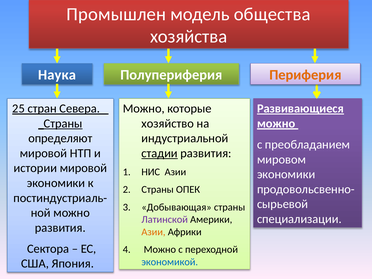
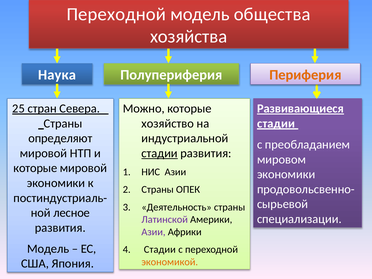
Промышлен at (116, 14): Промышлен -> Переходной
Страны at (63, 124) underline: present -> none
можно at (276, 124): можно -> стадии
истории at (35, 168): истории -> которые
Добывающая: Добывающая -> Деятельность
можно at (72, 213): можно -> лесное
Азии at (153, 232) colour: orange -> purple
Сектора at (48, 249): Сектора -> Модель
Можно at (160, 249): Можно -> Стадии
экономикой colour: blue -> orange
